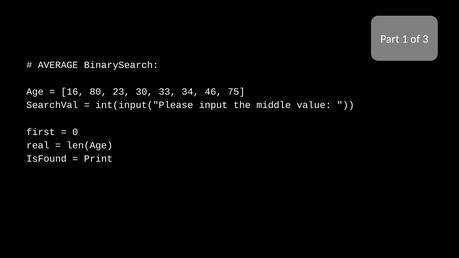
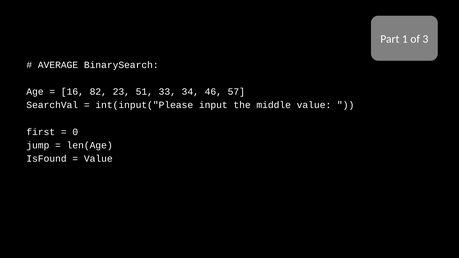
80: 80 -> 82
30: 30 -> 51
75: 75 -> 57
real: real -> jump
Print at (98, 159): Print -> Value
